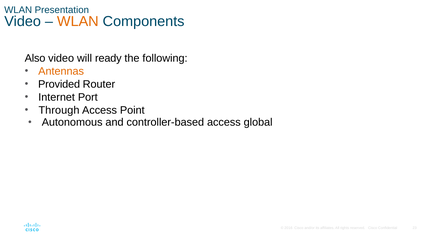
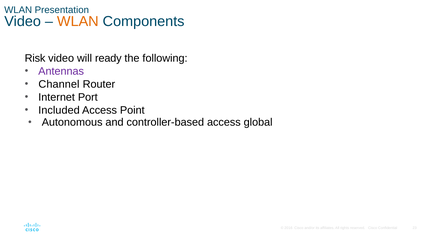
Also: Also -> Risk
Antennas colour: orange -> purple
Provided: Provided -> Channel
Through: Through -> Included
